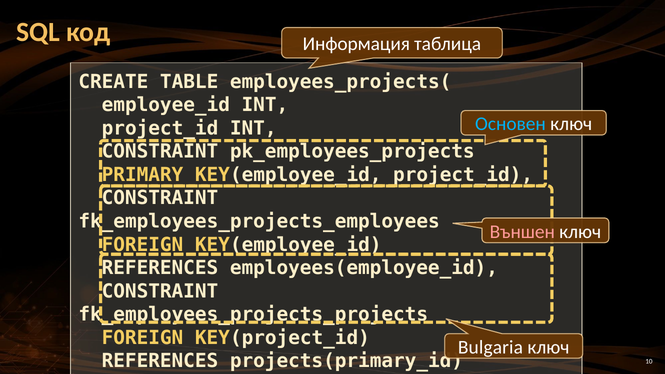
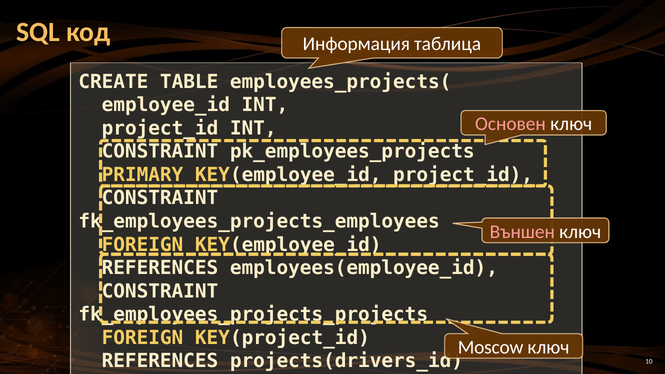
Основен colour: light blue -> pink
Bulgaria: Bulgaria -> Moscow
projects(primary_id: projects(primary_id -> projects(drivers_id
